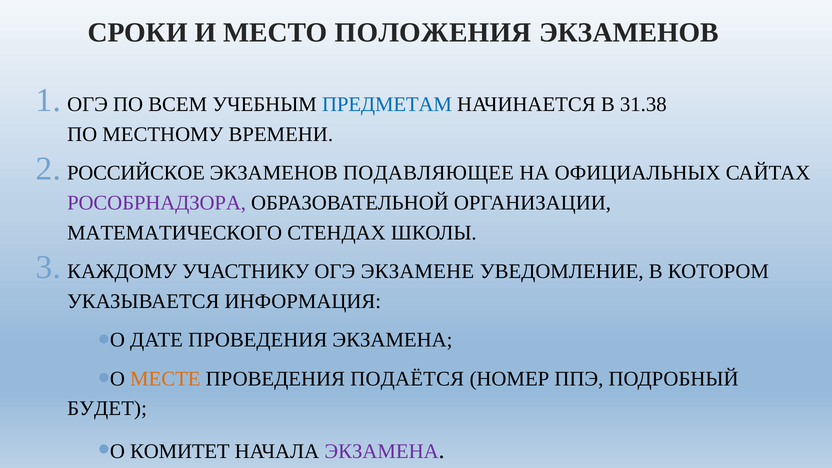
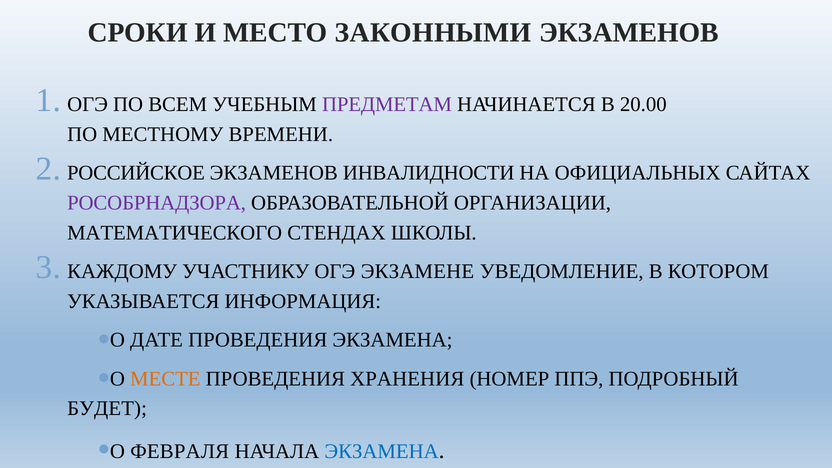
ПОЛОЖЕНИЯ: ПОЛОЖЕНИЯ -> ЗАКОННЫМИ
ПРЕДМЕТАМ colour: blue -> purple
31.38: 31.38 -> 20.00
ПОДАВЛЯЮЩЕЕ: ПОДАВЛЯЮЩЕЕ -> ИНВАЛИДНОСТИ
ПОДАЁТСЯ: ПОДАЁТСЯ -> ХРАНЕНИЯ
КОМИТЕТ: КОМИТЕТ -> ФЕВРАЛЯ
ЭКЗАМЕНА at (382, 452) colour: purple -> blue
